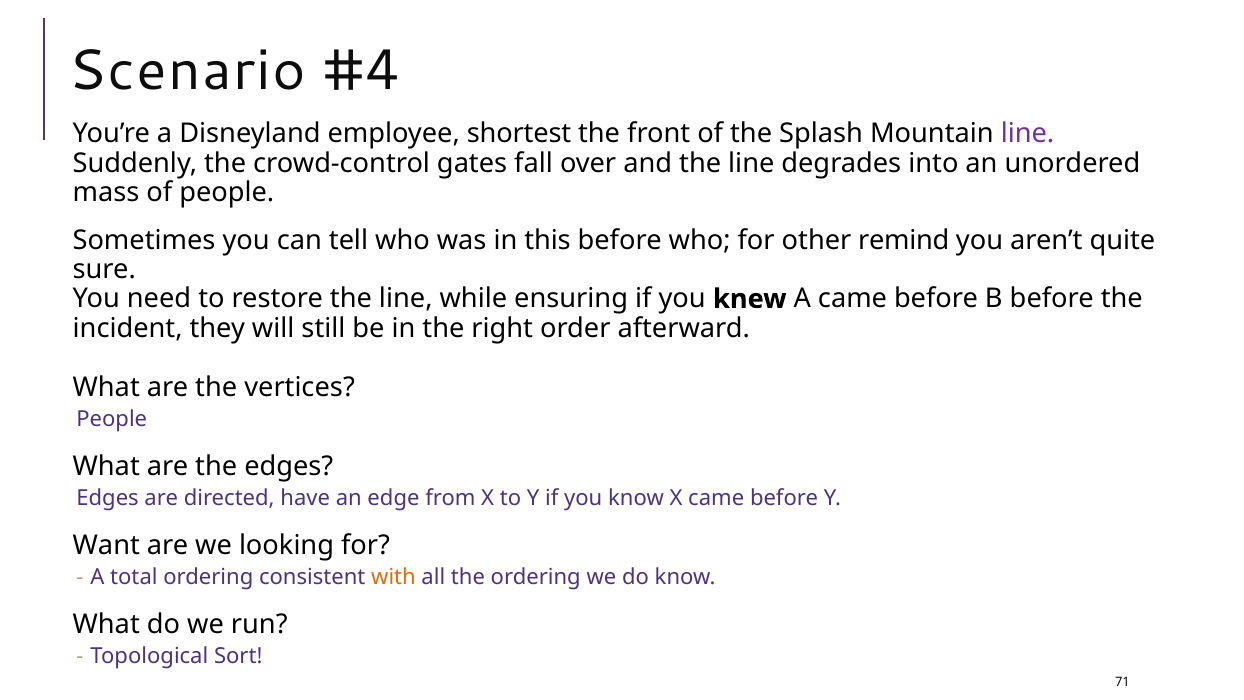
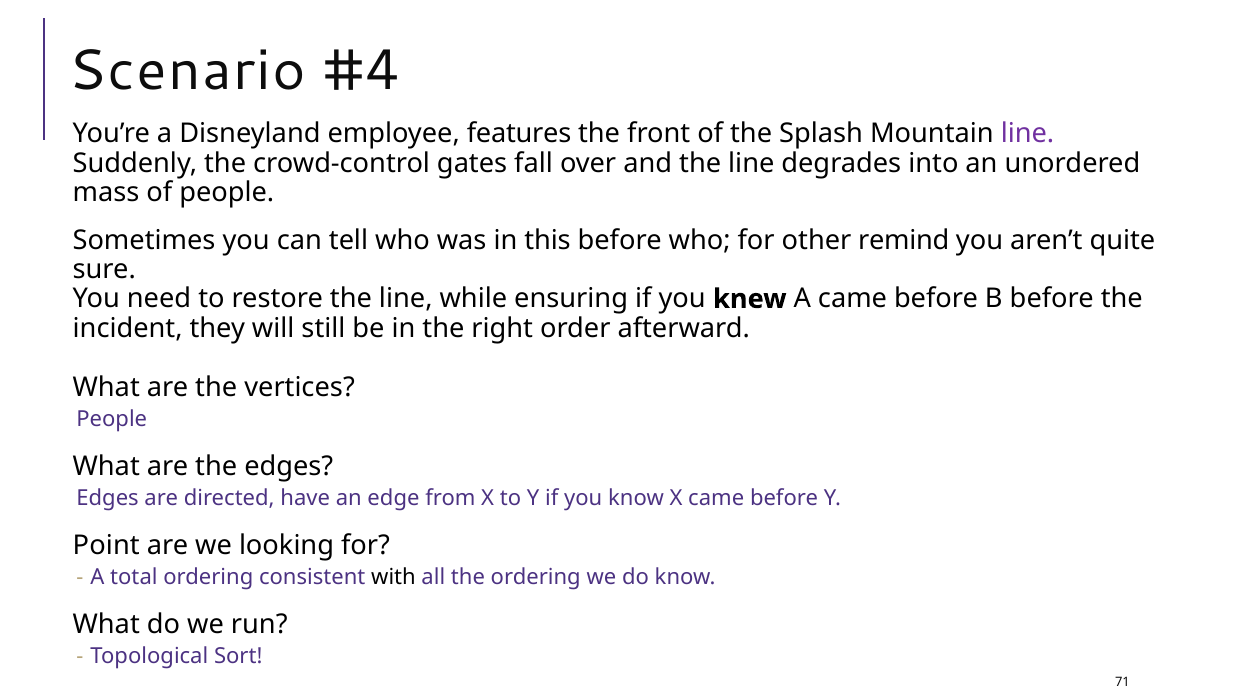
shortest: shortest -> features
Want: Want -> Point
with colour: orange -> black
